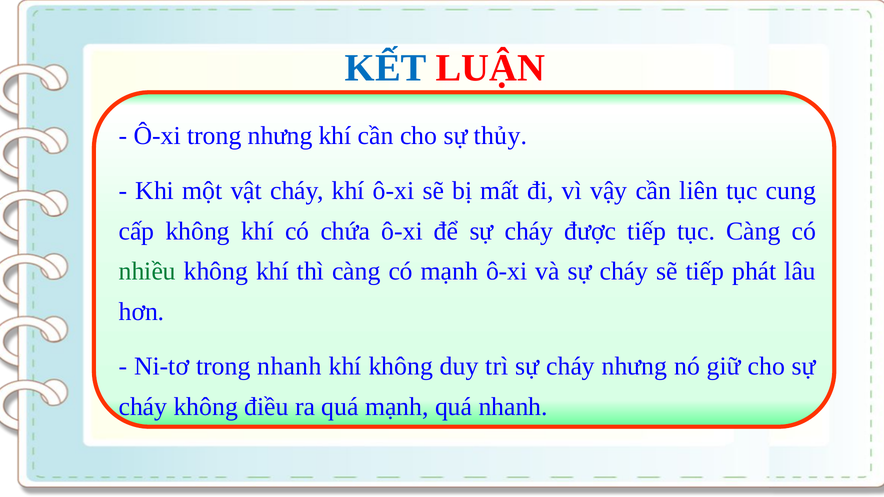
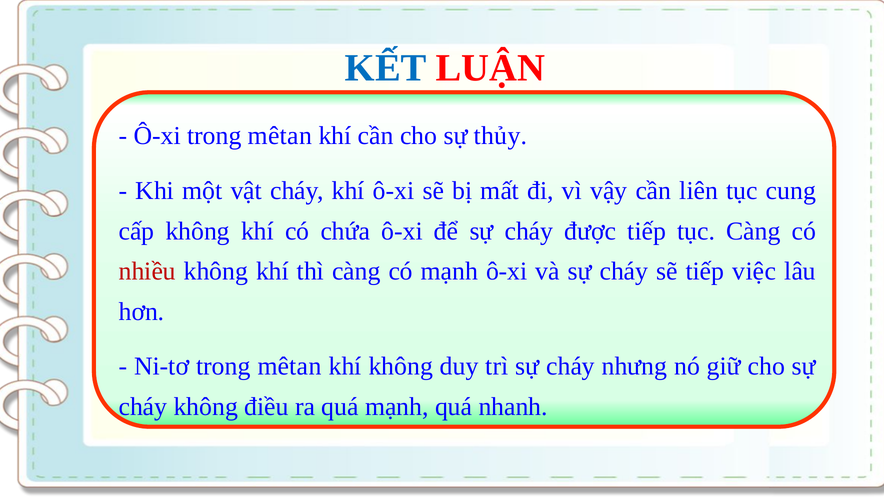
Ô-xi trong nhưng: nhưng -> mêtan
nhiều colour: green -> red
phát: phát -> việc
Ni-tơ trong nhanh: nhanh -> mêtan
